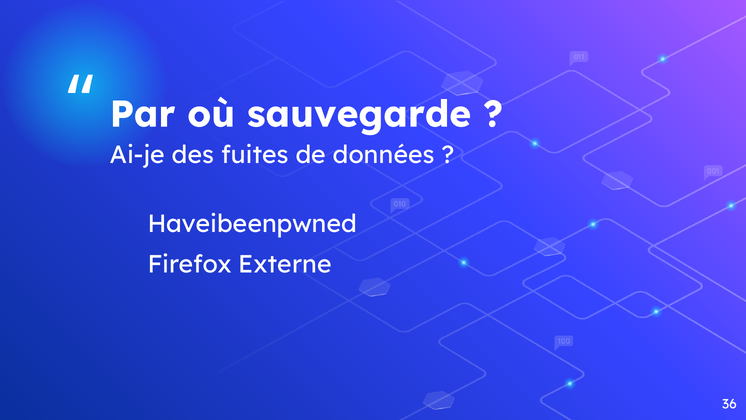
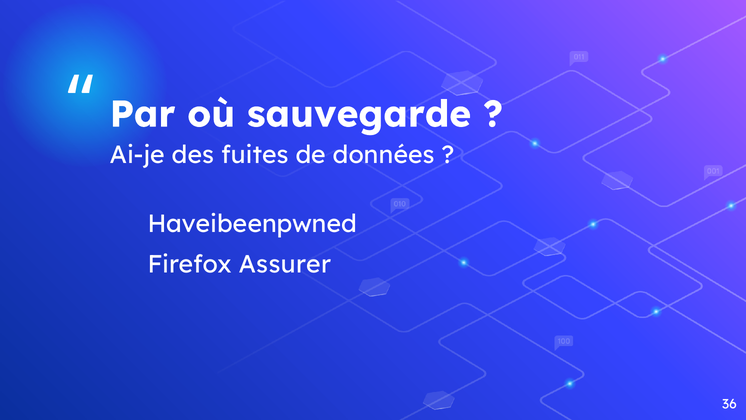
Externe: Externe -> Assurer
